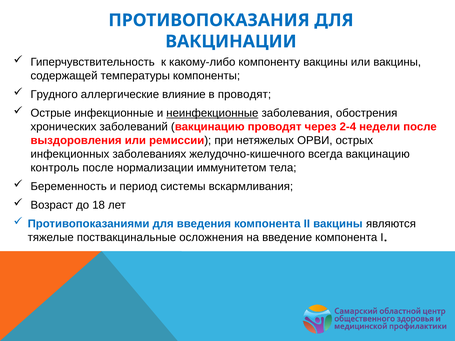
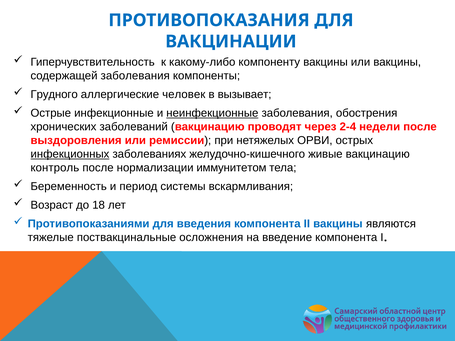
содержащей температуры: температуры -> заболевания
влияние: влияние -> человек
в проводят: проводят -> вызывает
инфекционных underline: none -> present
всегда: всегда -> живые
